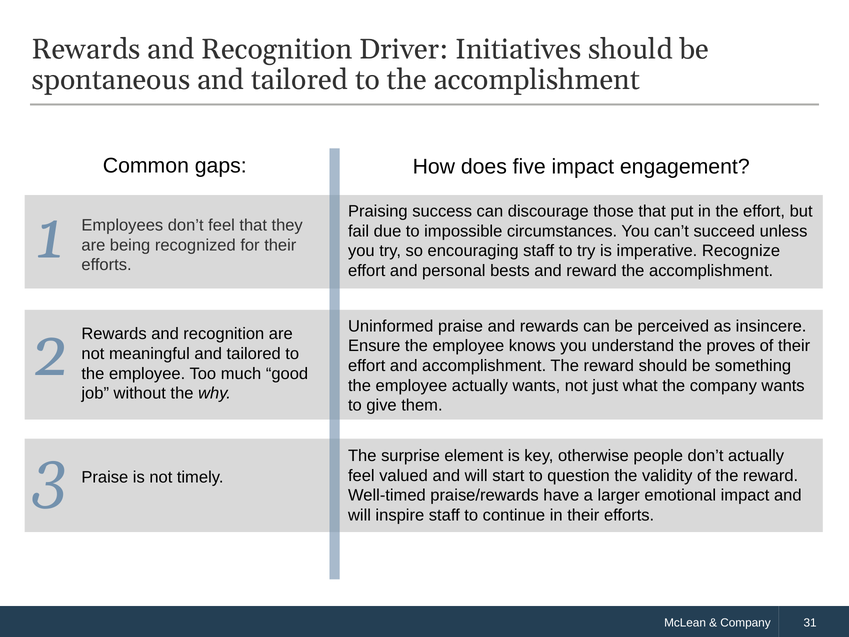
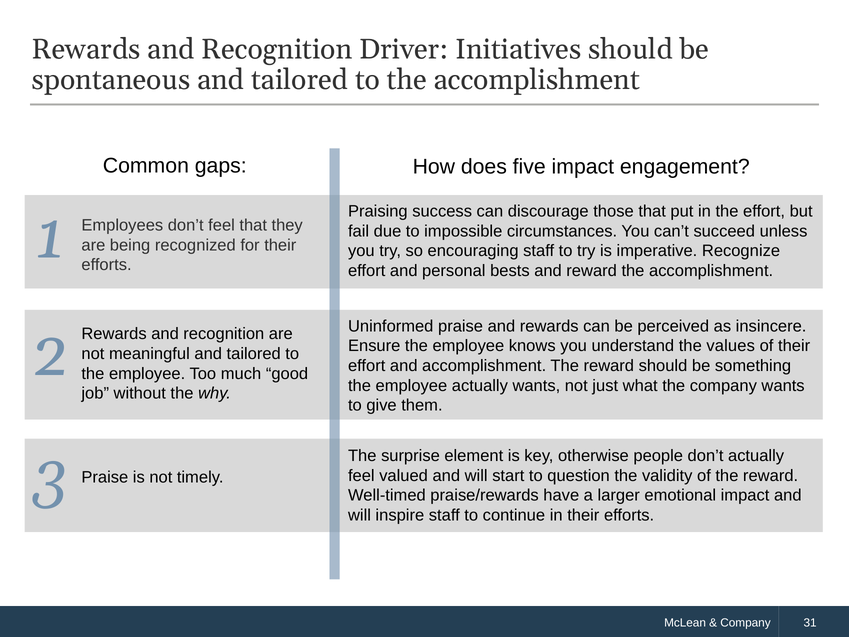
proves: proves -> values
